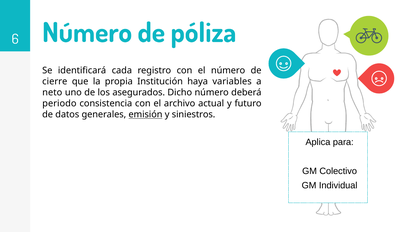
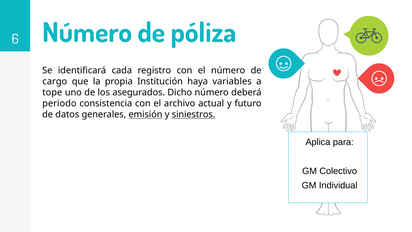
cierre: cierre -> cargo
neto: neto -> tope
siniestros underline: none -> present
